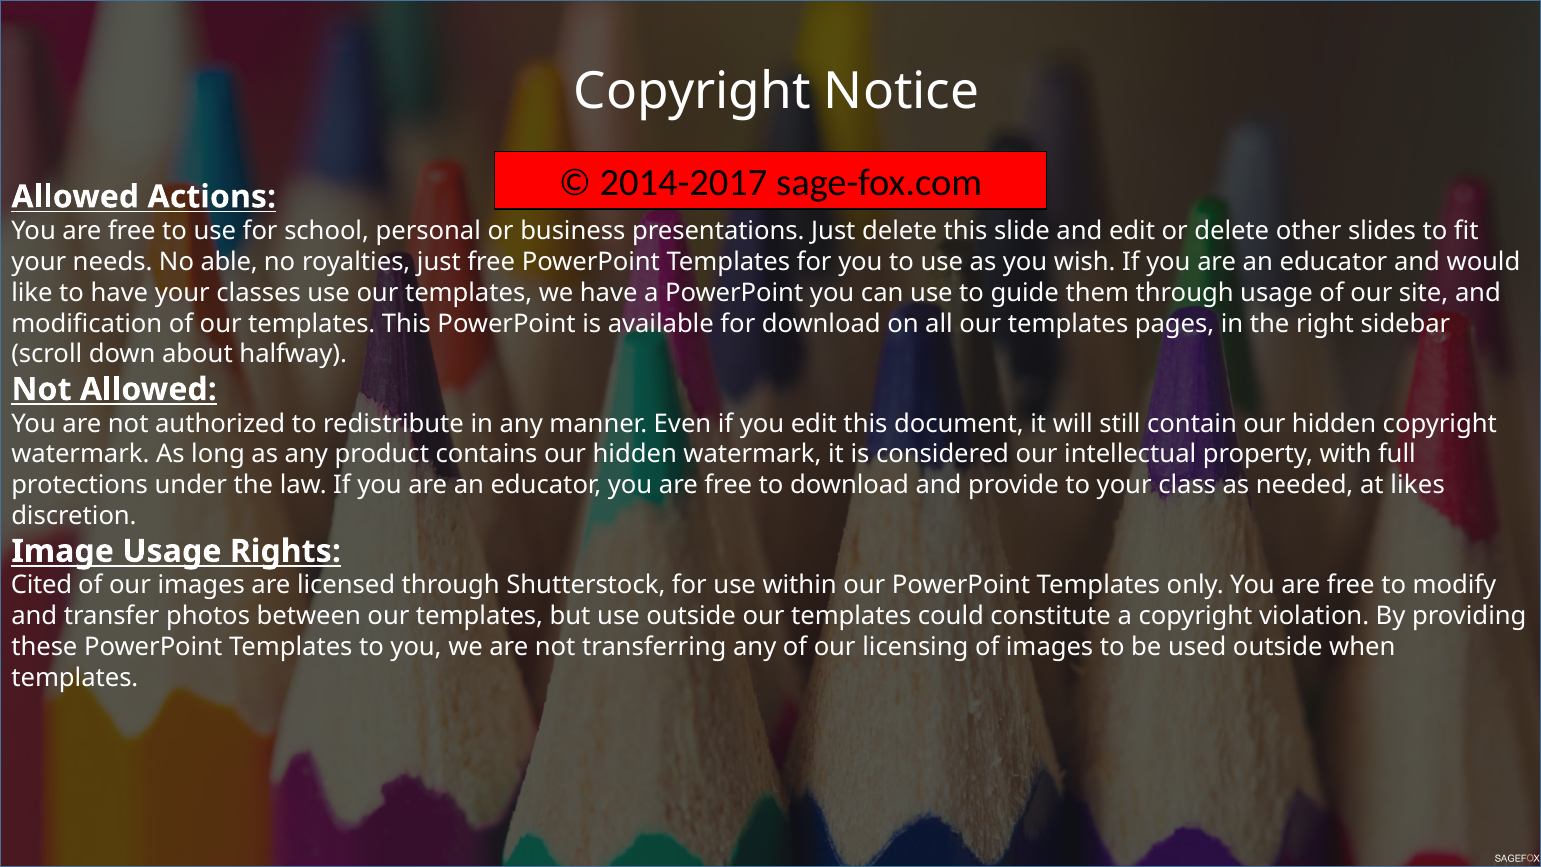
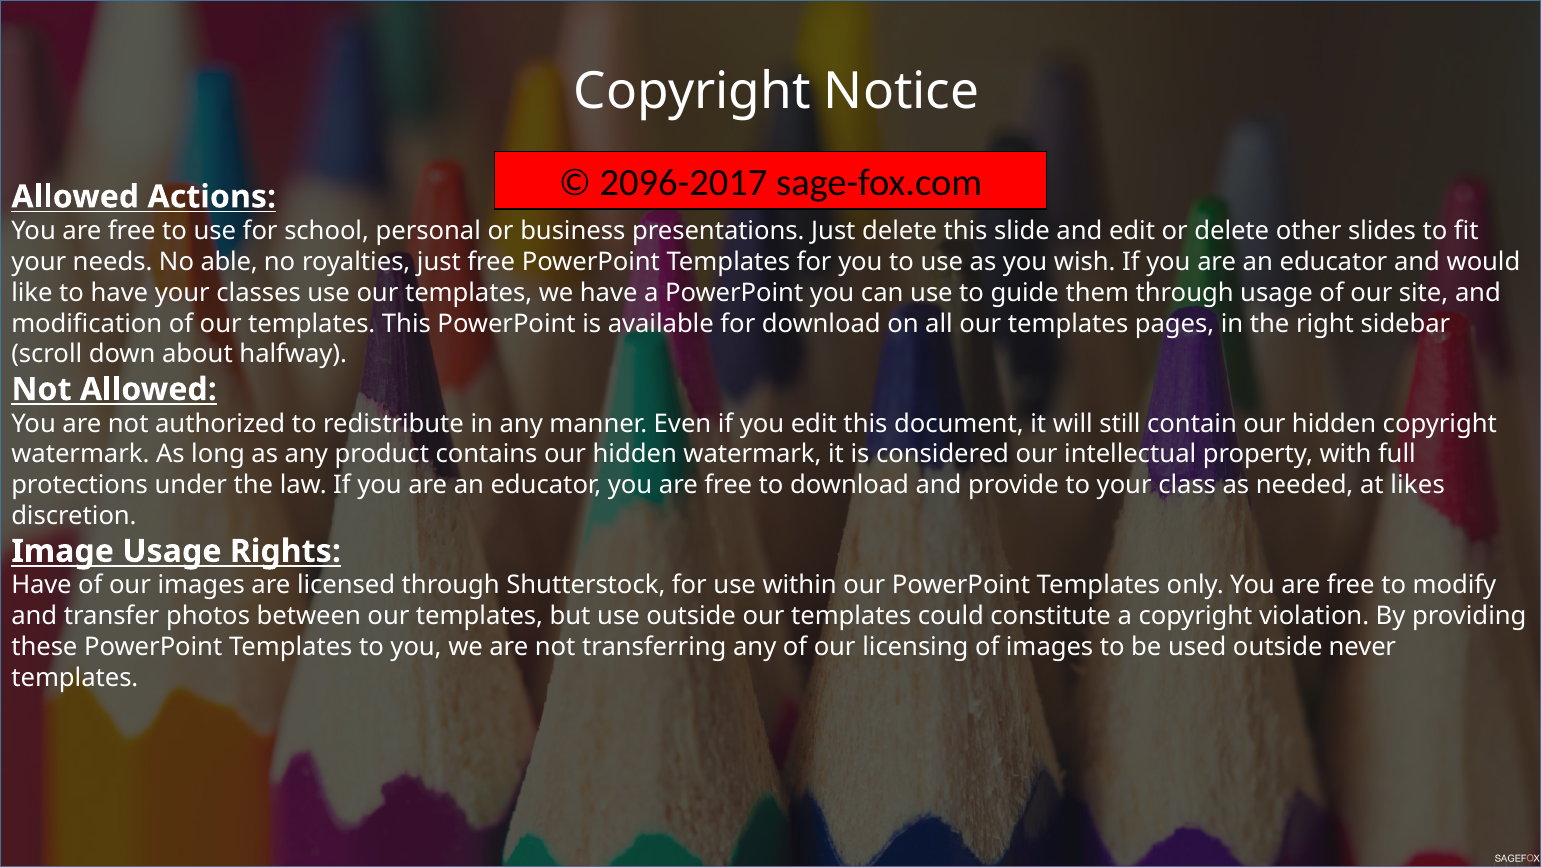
2014-2017: 2014-2017 -> 2096-2017
Cited at (42, 585): Cited -> Have
when: when -> never
